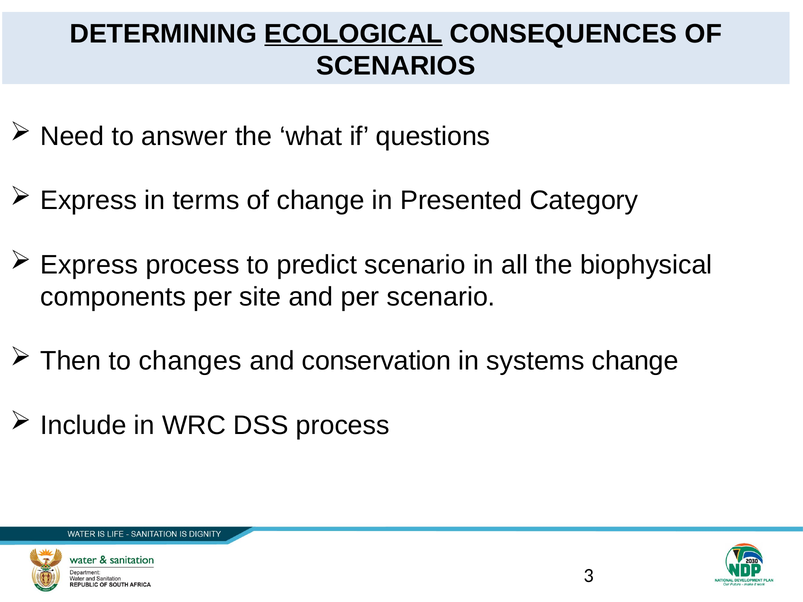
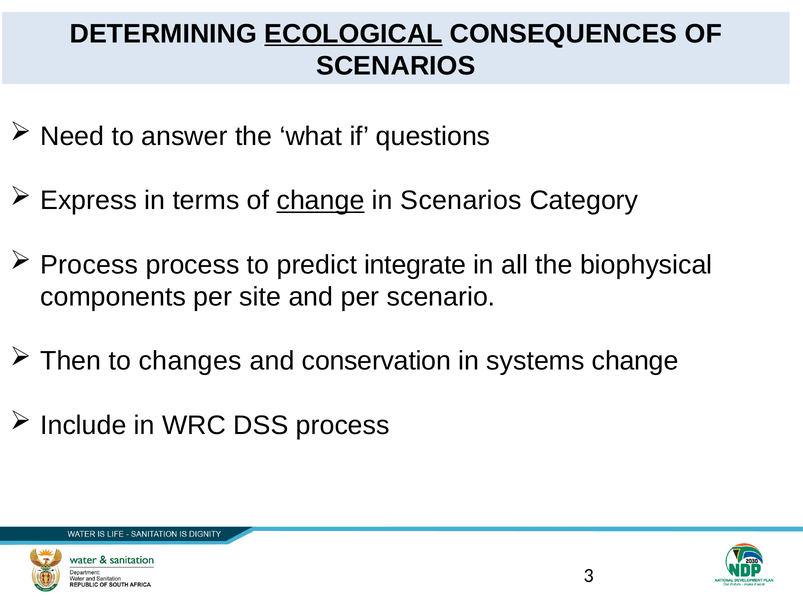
change at (321, 201) underline: none -> present
in Presented: Presented -> Scenarios
Express at (89, 265): Express -> Process
predict scenario: scenario -> integrate
